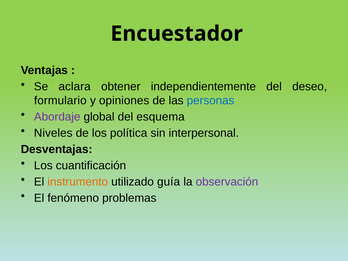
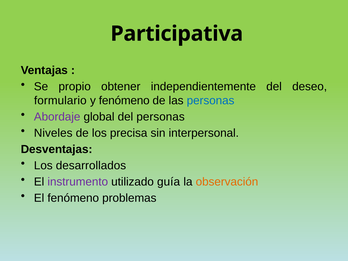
Encuestador: Encuestador -> Participativa
aclara: aclara -> propio
y opiniones: opiniones -> fenómeno
del esquema: esquema -> personas
política: política -> precisa
cuantificación: cuantificación -> desarrollados
instrumento colour: orange -> purple
observación colour: purple -> orange
